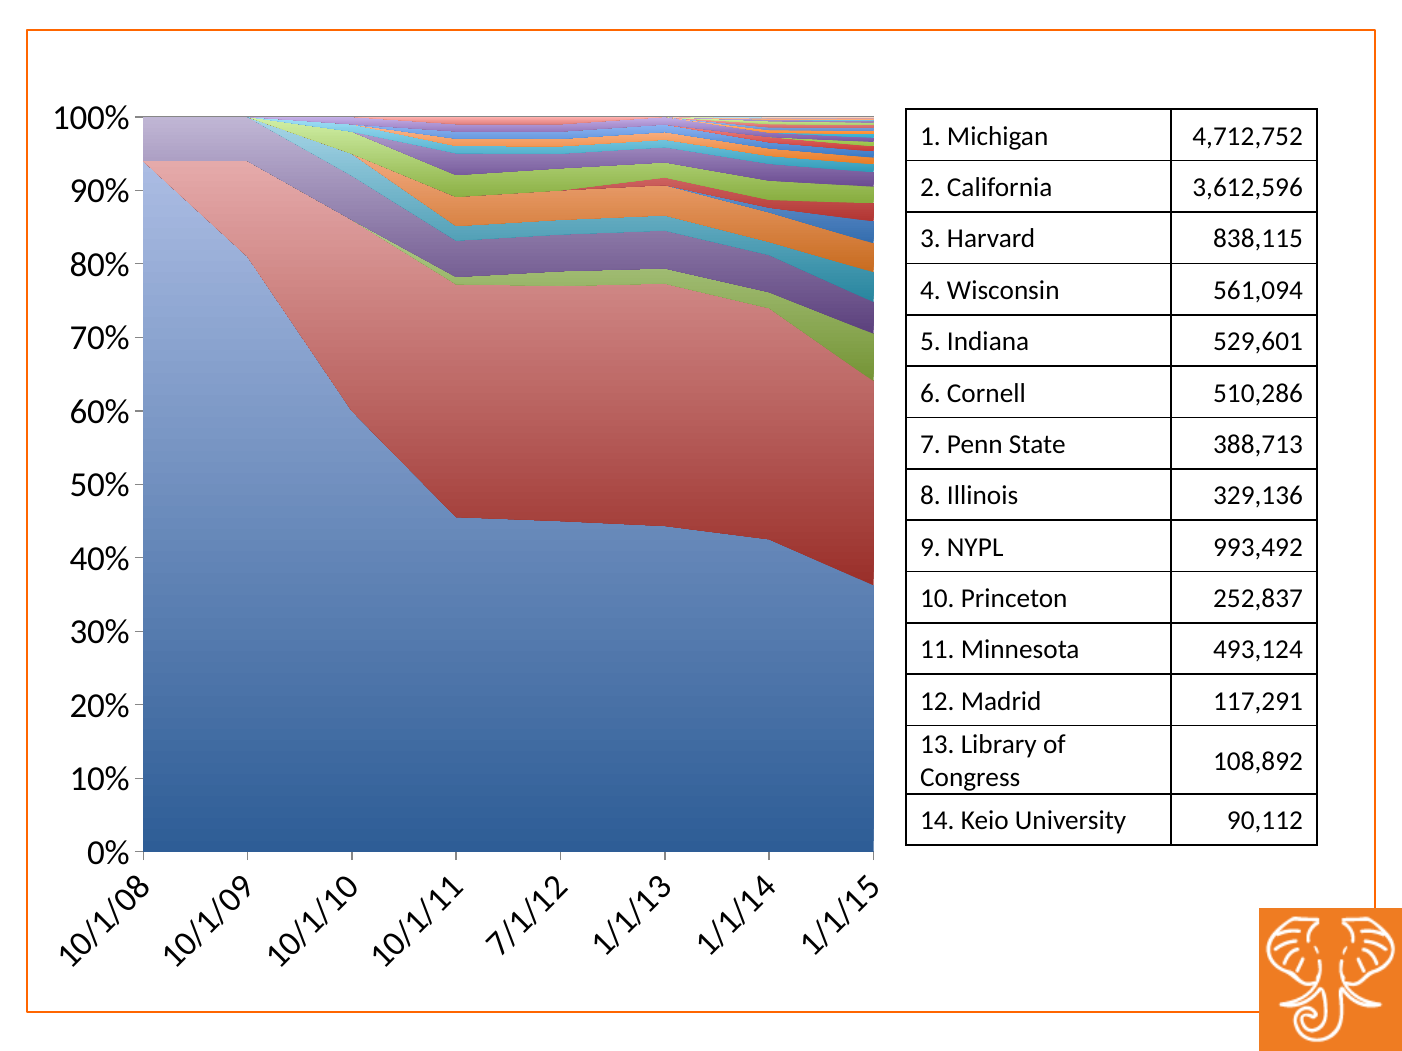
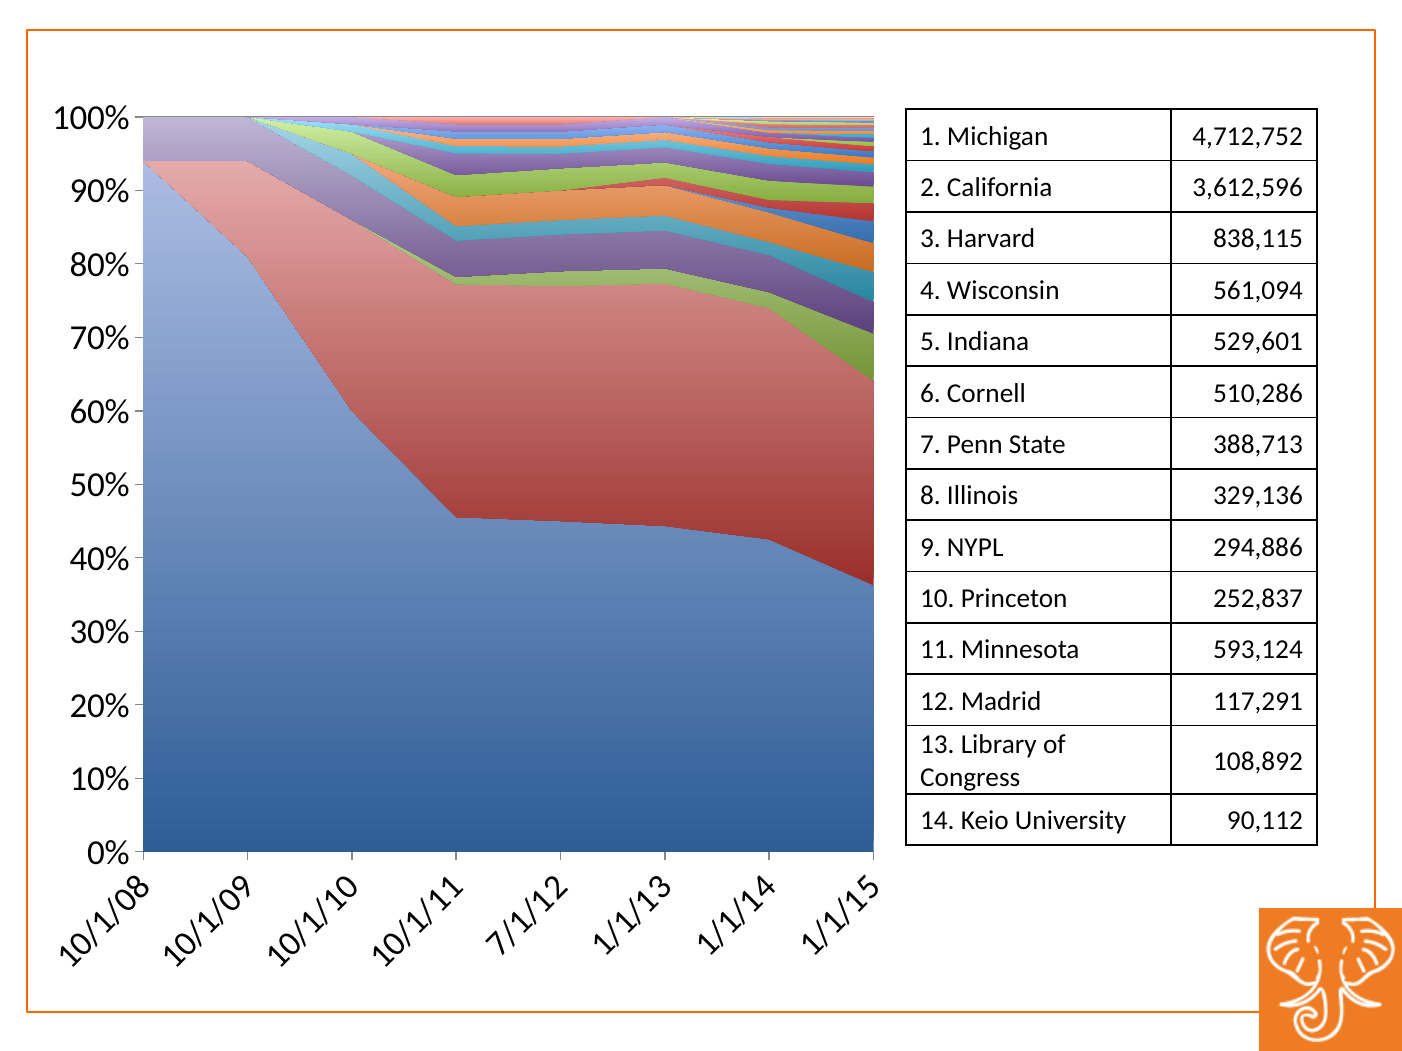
993,492: 993,492 -> 294,886
493,124: 493,124 -> 593,124
